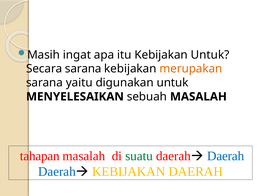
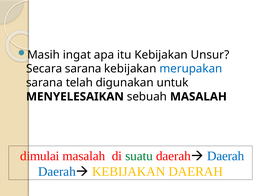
Kebijakan Untuk: Untuk -> Unsur
merupakan colour: orange -> blue
yaitu: yaitu -> telah
tahapan: tahapan -> dimulai
